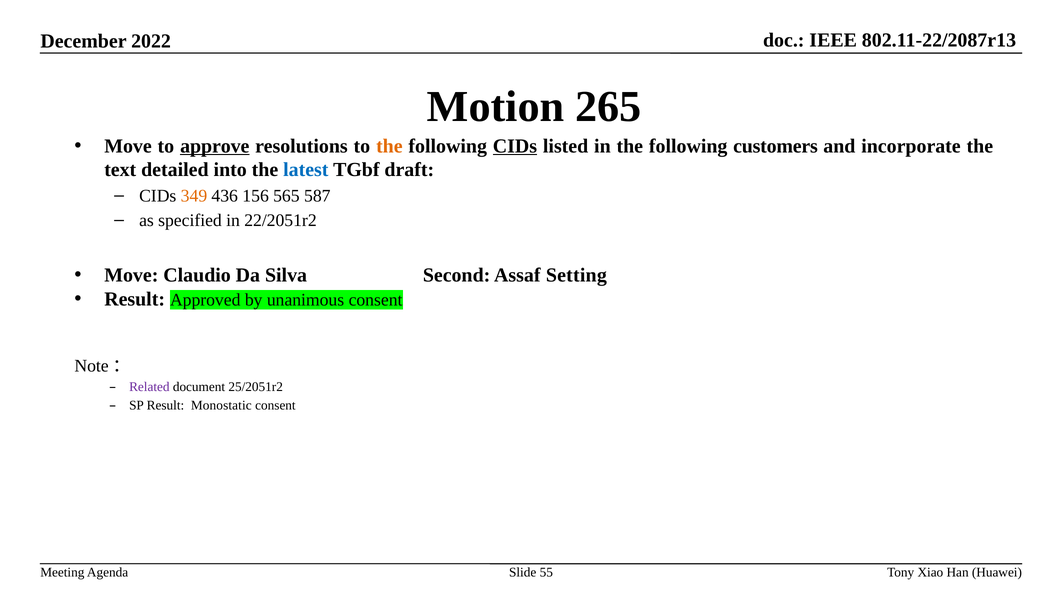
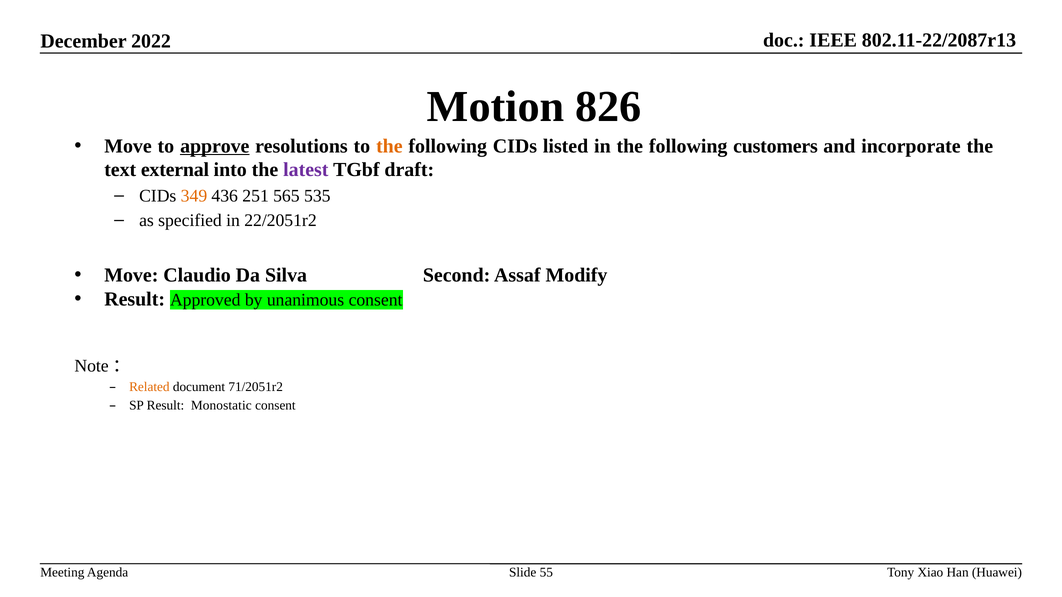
265: 265 -> 826
CIDs at (515, 146) underline: present -> none
detailed: detailed -> external
latest colour: blue -> purple
156: 156 -> 251
587: 587 -> 535
Setting: Setting -> Modify
Related colour: purple -> orange
25/2051r2: 25/2051r2 -> 71/2051r2
